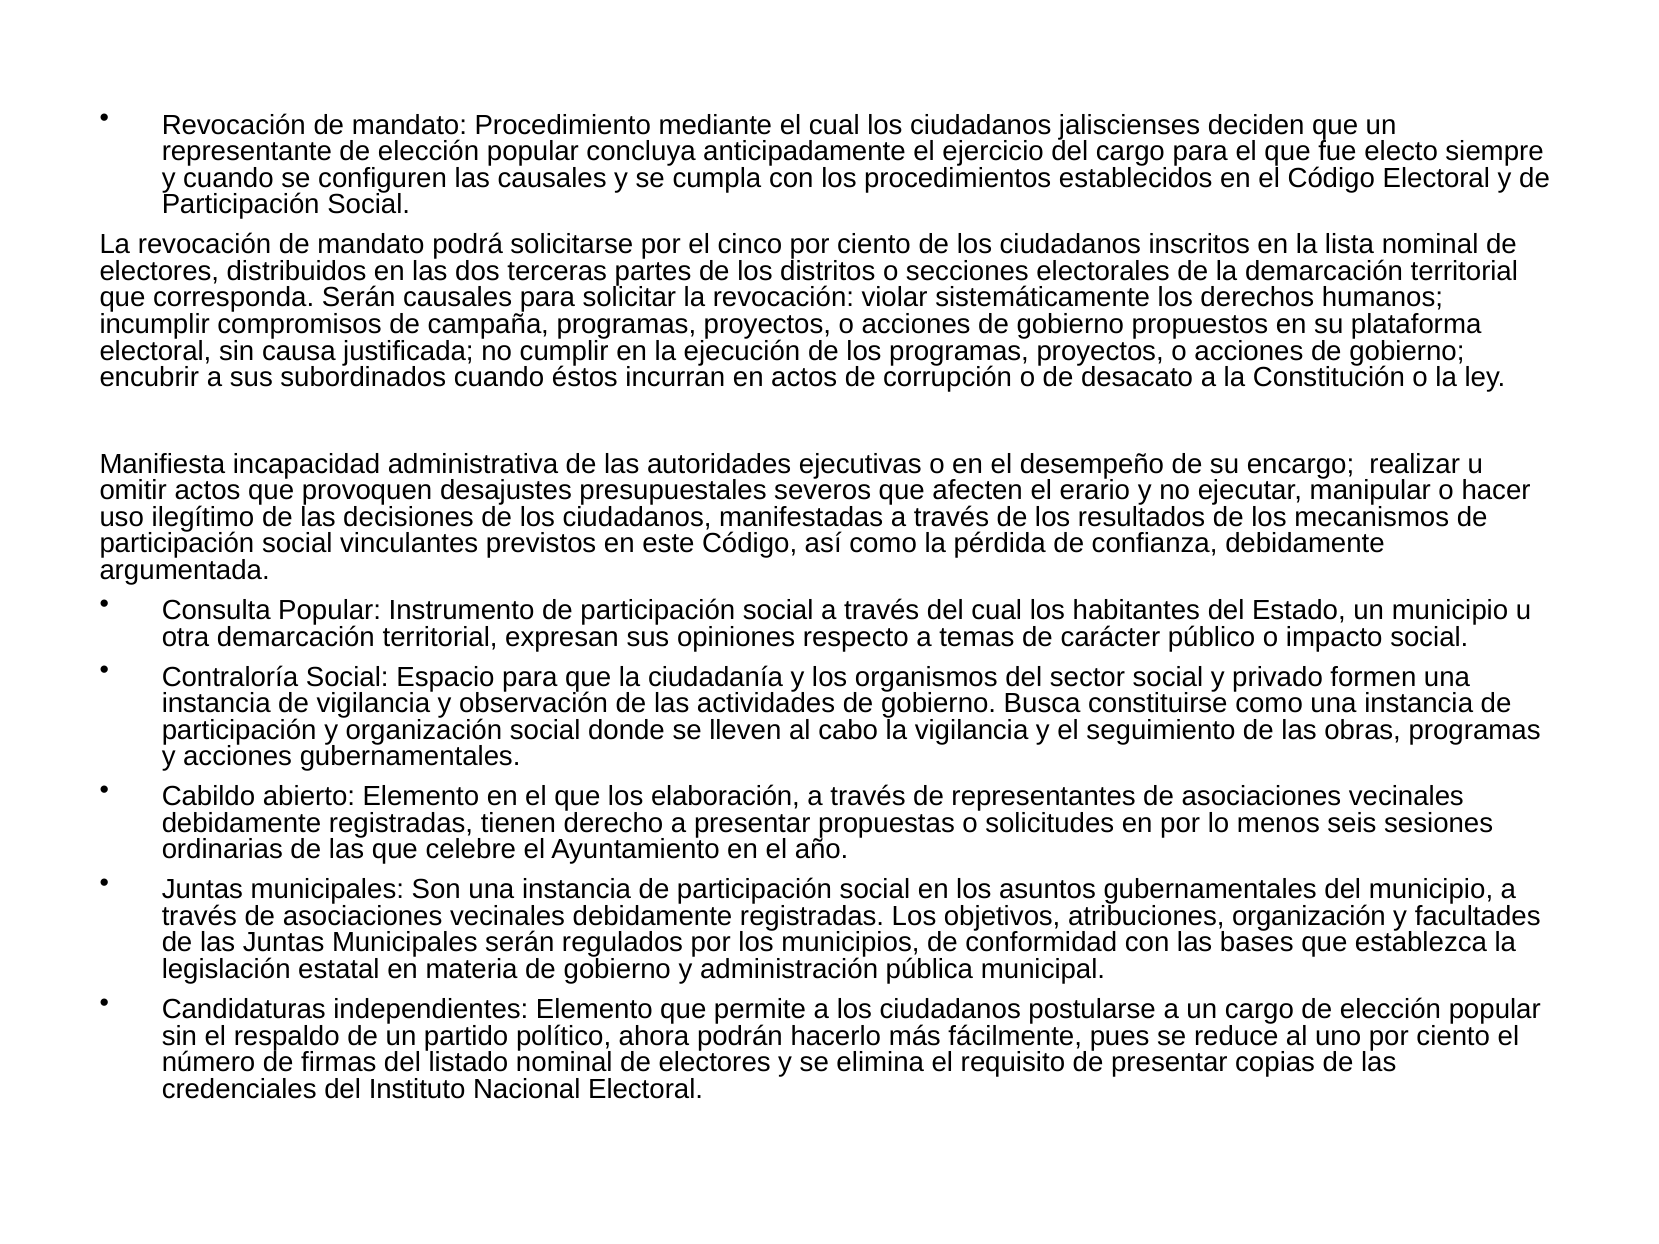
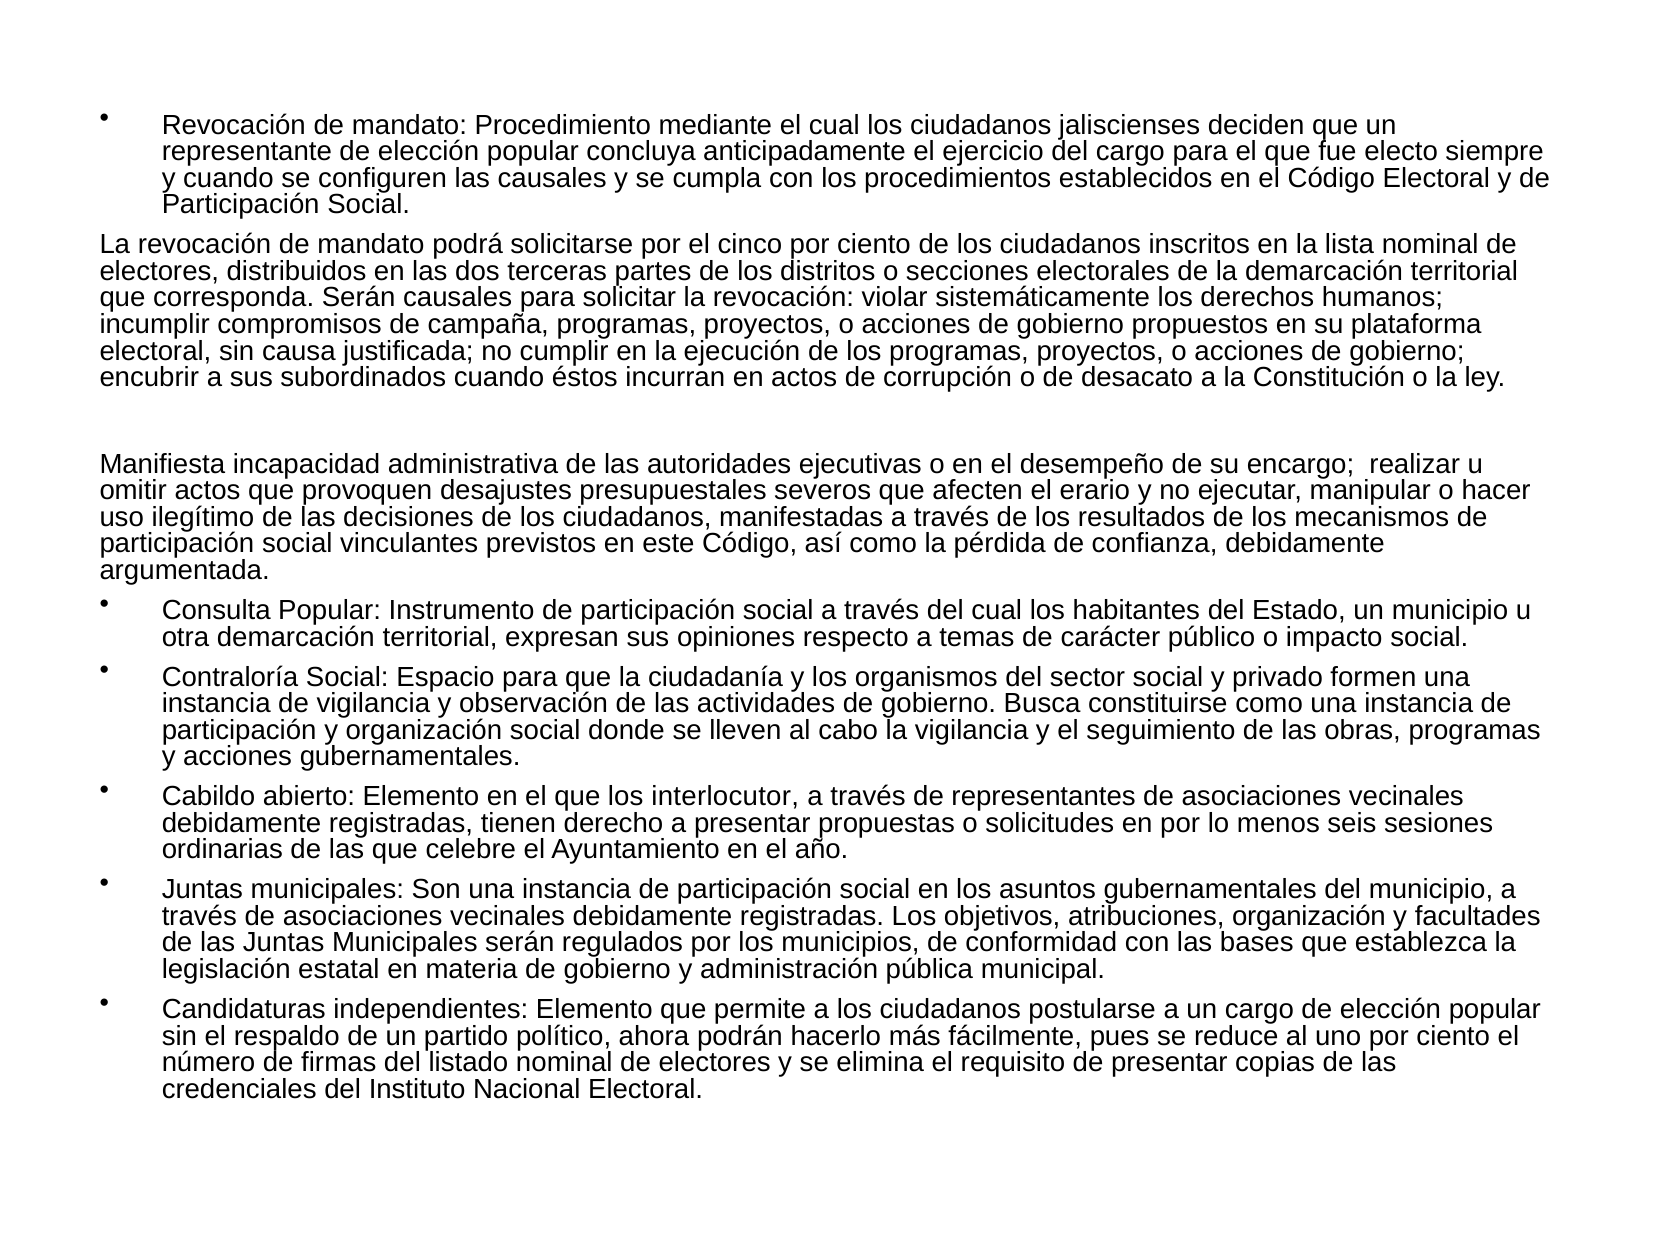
elaboración: elaboración -> interlocutor
